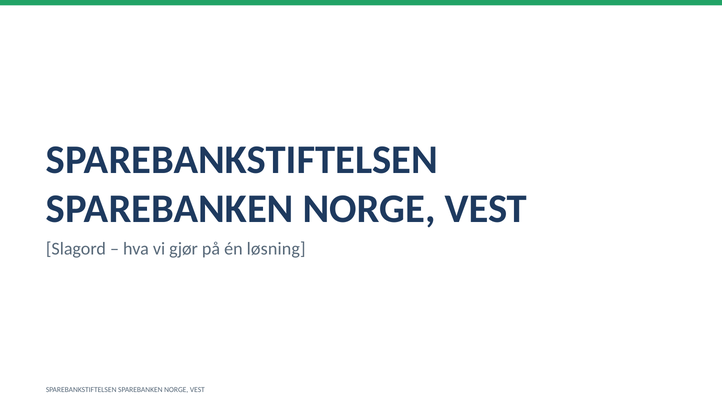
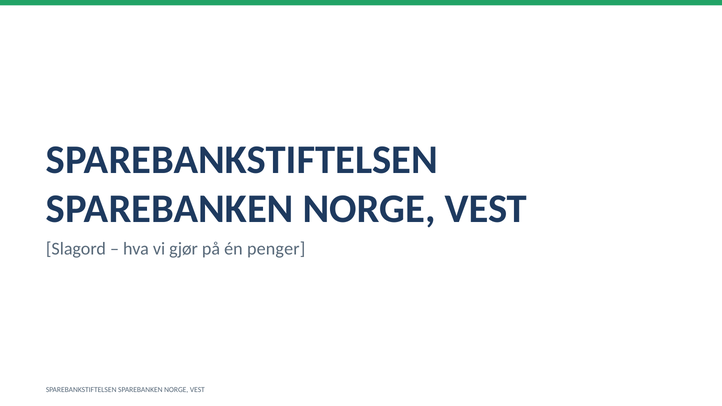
løsning: løsning -> penger
